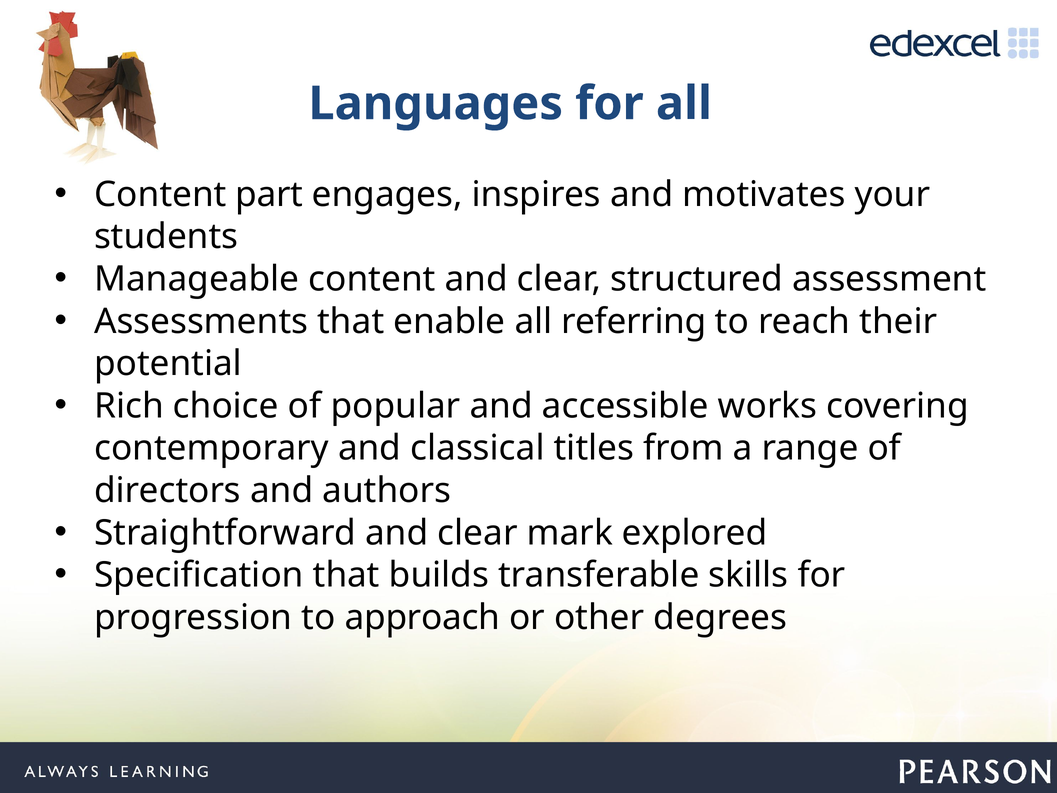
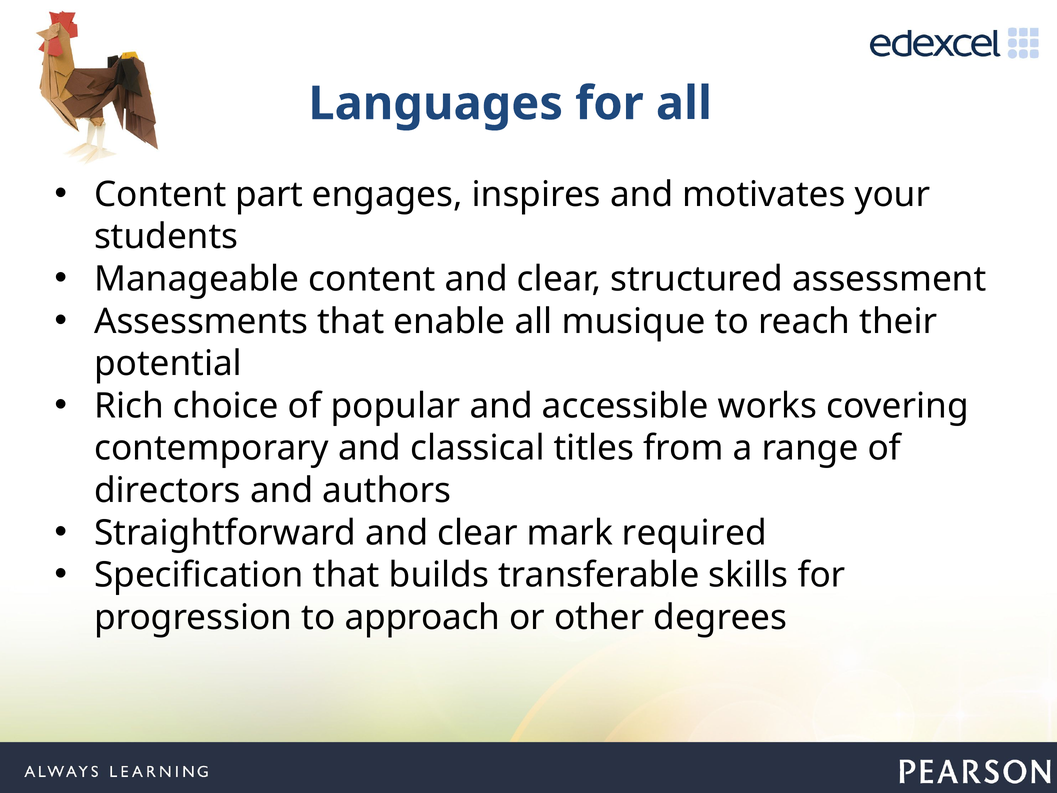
referring: referring -> musique
explored: explored -> required
